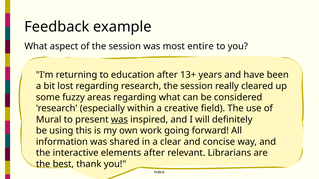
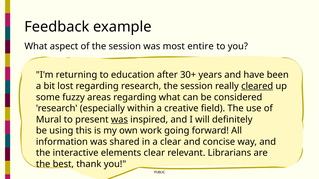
13+: 13+ -> 30+
cleared underline: none -> present
elements after: after -> clear
